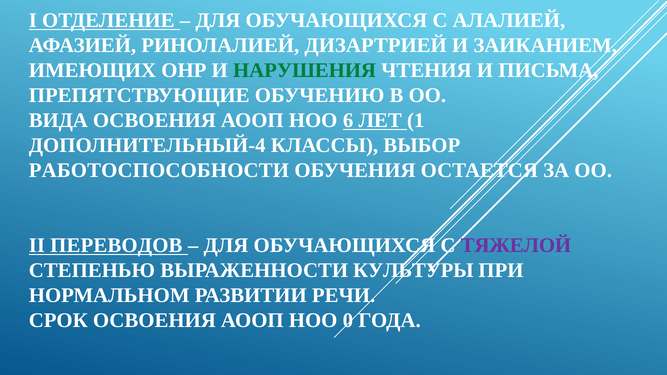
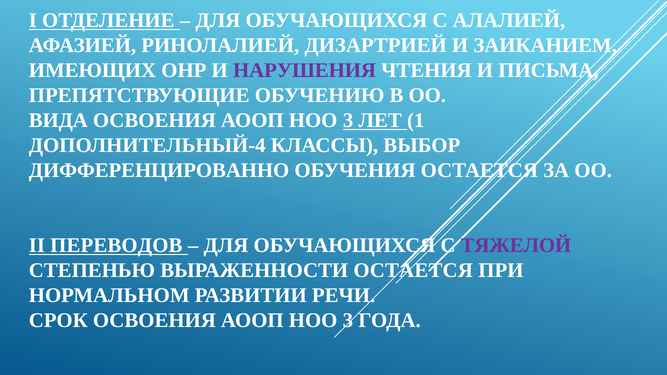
НАРУШЕНИЯ colour: green -> purple
6 at (348, 120): 6 -> 3
РАБОТОСПОСОБНОСТИ: РАБОТОСПОСОБНОСТИ -> ДИФФЕРЕНЦИРОВАННО
ВЫРАЖЕННОСТИ КУЛЬТУРЫ: КУЛЬТУРЫ -> ОСТАЕТСЯ
0 at (348, 320): 0 -> 3
